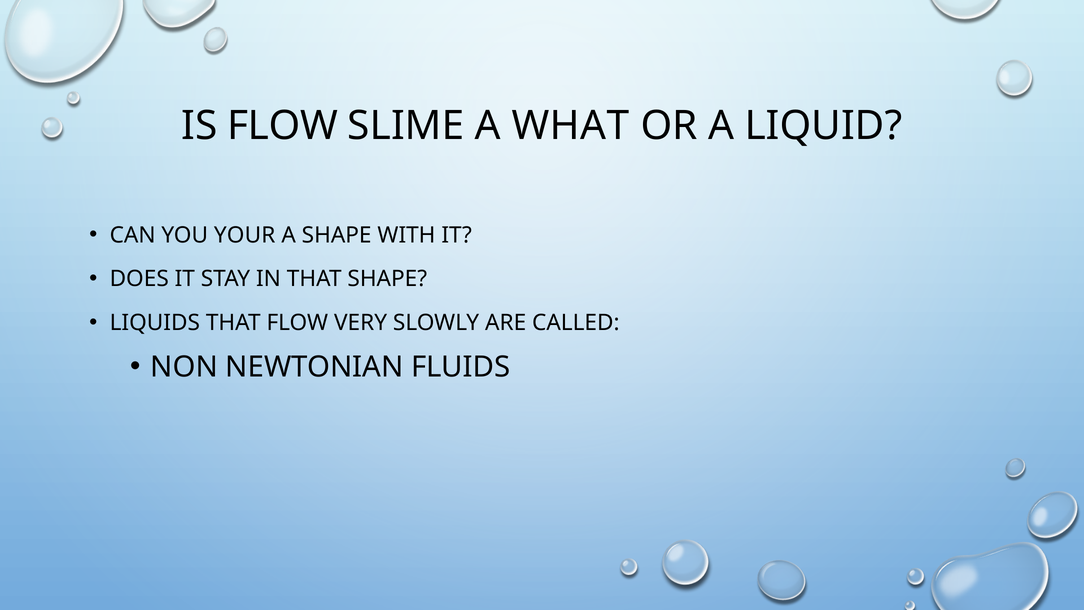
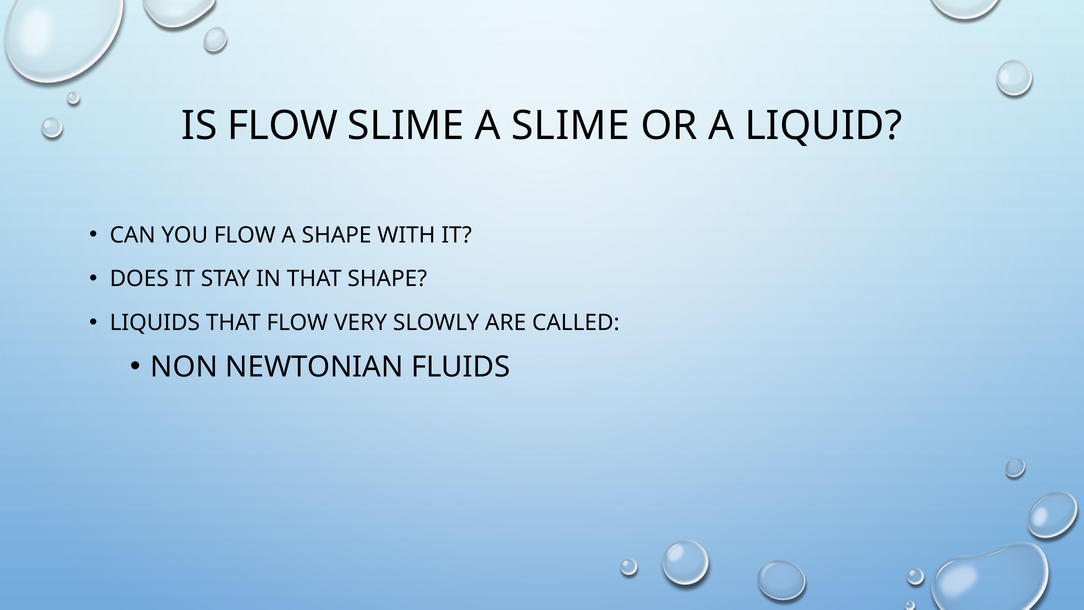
A WHAT: WHAT -> SLIME
YOU YOUR: YOUR -> FLOW
